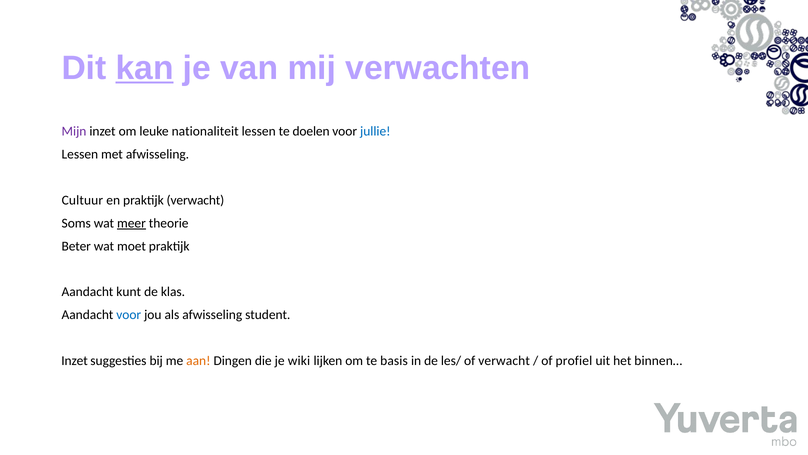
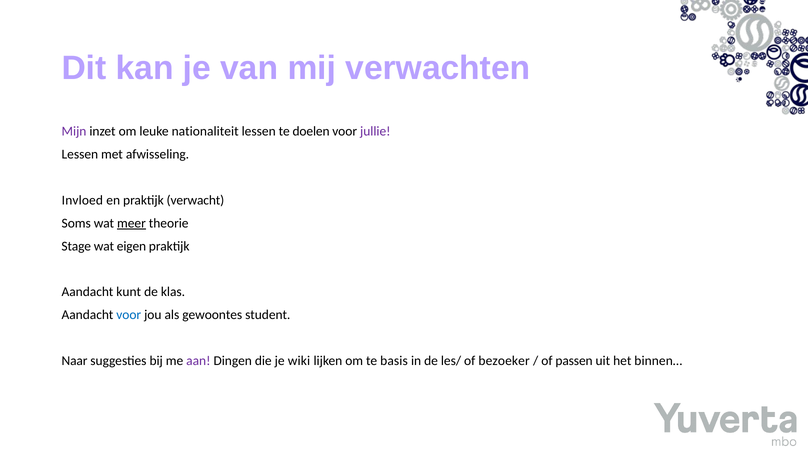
kan underline: present -> none
jullie colour: blue -> purple
Cultuur: Cultuur -> Invloed
Beter: Beter -> Stage
moet: moet -> eigen
als afwisseling: afwisseling -> gewoontes
Inzet at (75, 360): Inzet -> Naar
aan colour: orange -> purple
of verwacht: verwacht -> bezoeker
profiel: profiel -> passen
